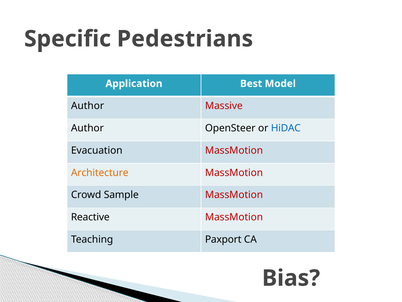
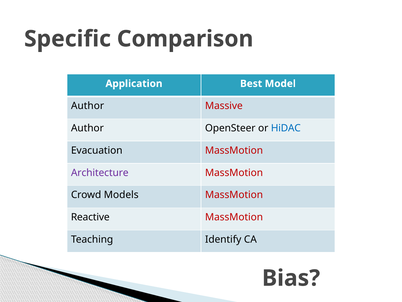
Pedestrians: Pedestrians -> Comparison
Architecture colour: orange -> purple
Sample: Sample -> Models
Paxport: Paxport -> Identify
